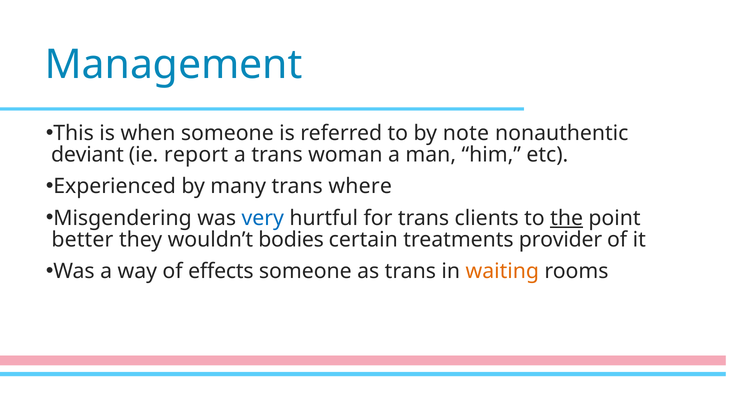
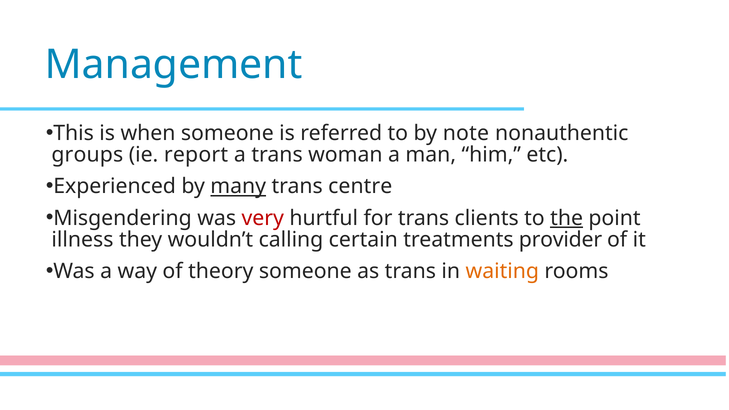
deviant: deviant -> groups
many underline: none -> present
where: where -> centre
very colour: blue -> red
better: better -> illness
bodies: bodies -> calling
effects: effects -> theory
